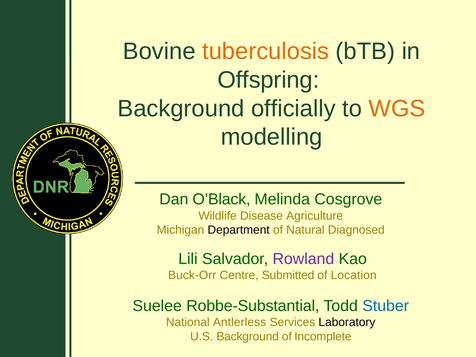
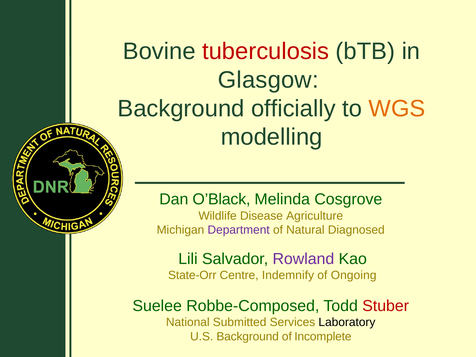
tuberculosis colour: orange -> red
Offspring: Offspring -> Glasgow
Department colour: black -> purple
Buck-Orr: Buck-Orr -> State-Orr
Submitted: Submitted -> Indemnify
Location: Location -> Ongoing
Robbe-Substantial: Robbe-Substantial -> Robbe-Composed
Stuber colour: blue -> red
Antlerless: Antlerless -> Submitted
